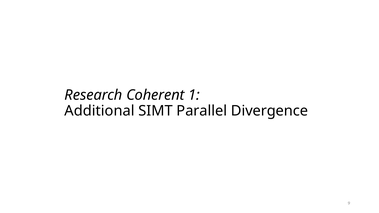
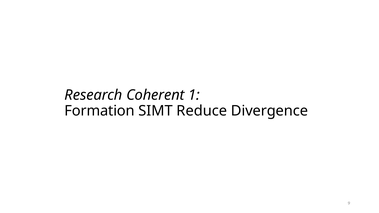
Additional: Additional -> Formation
Parallel: Parallel -> Reduce
